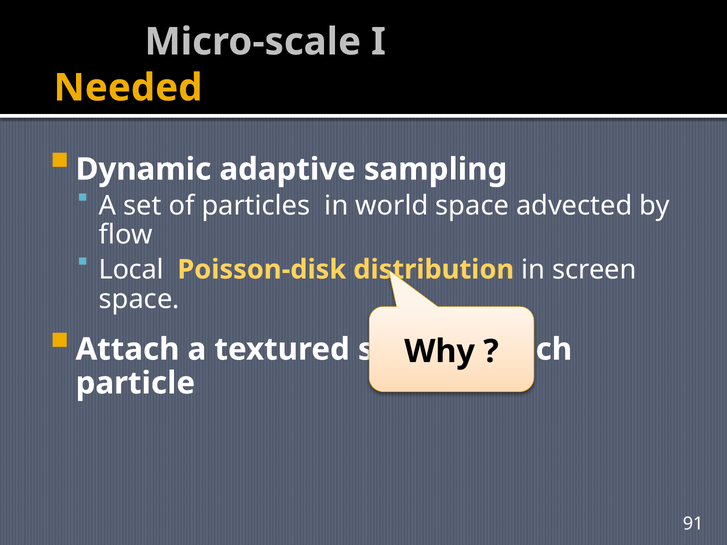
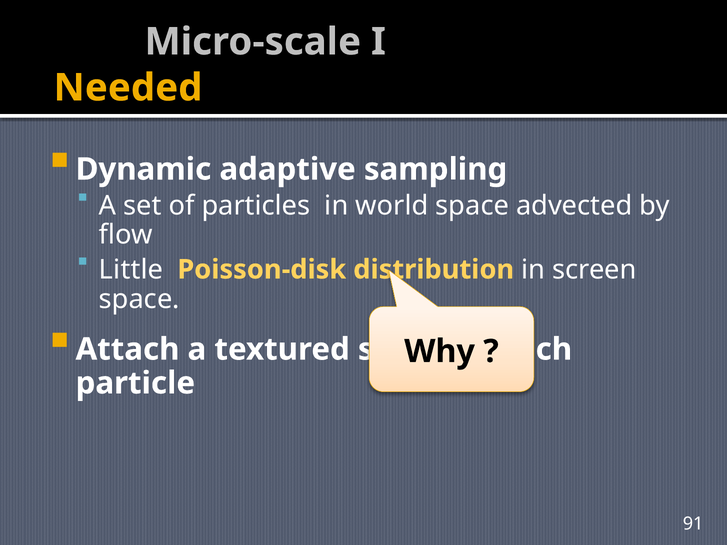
Local: Local -> Little
